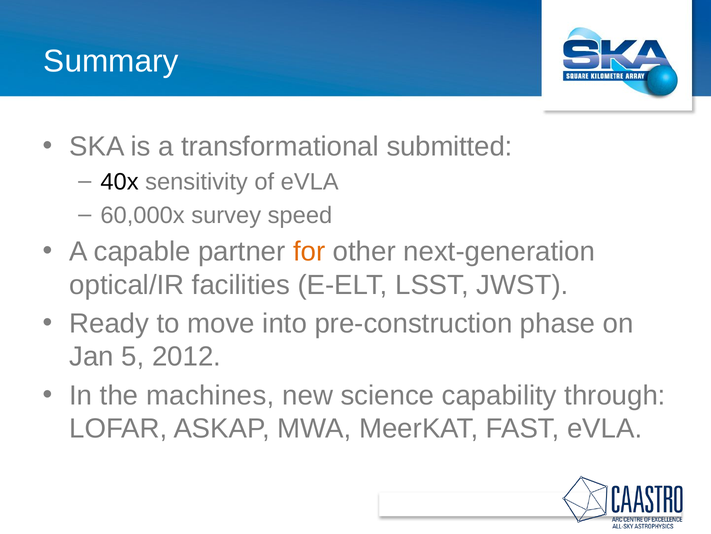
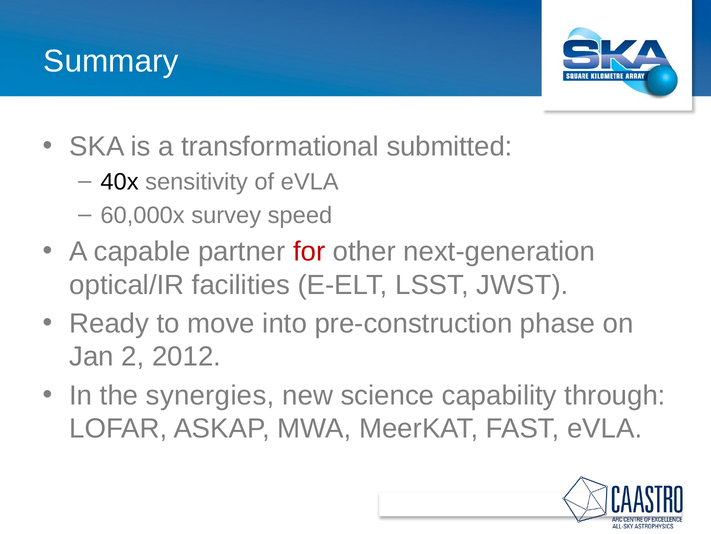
for colour: orange -> red
5: 5 -> 2
machines: machines -> synergies
